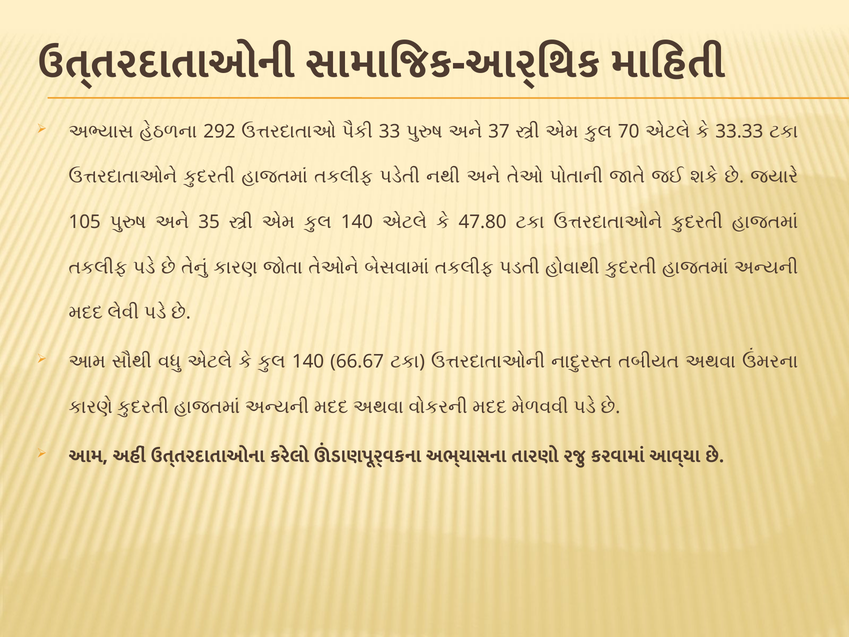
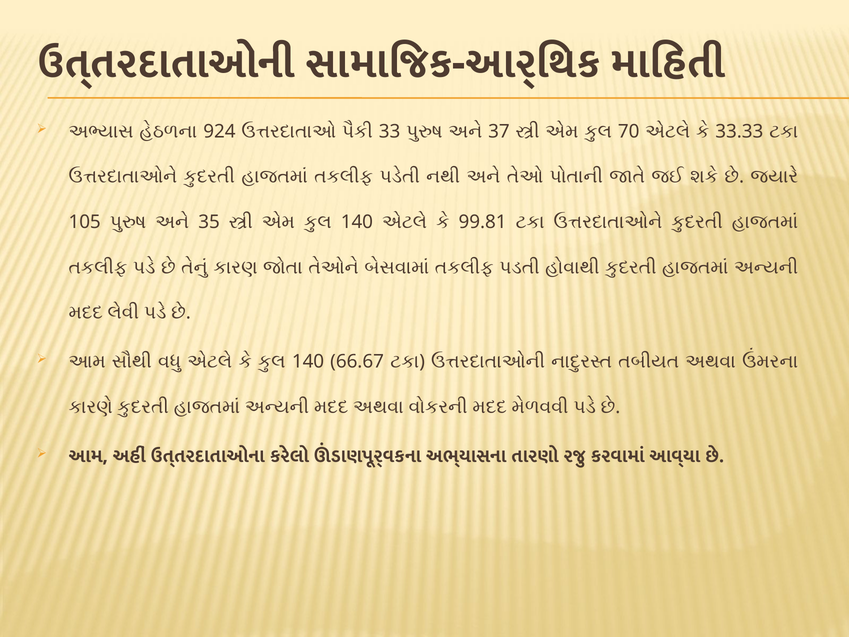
292: 292 -> 924
47.80: 47.80 -> 99.81
